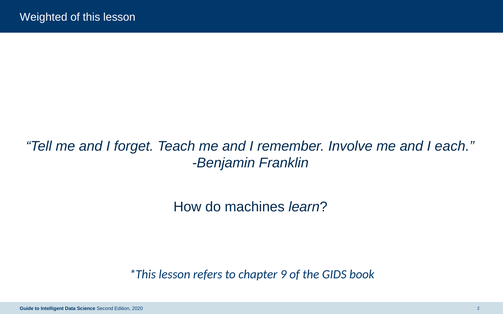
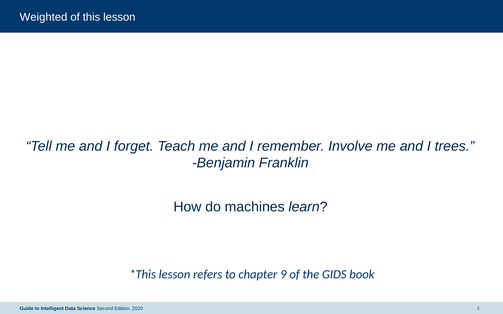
each: each -> trees
